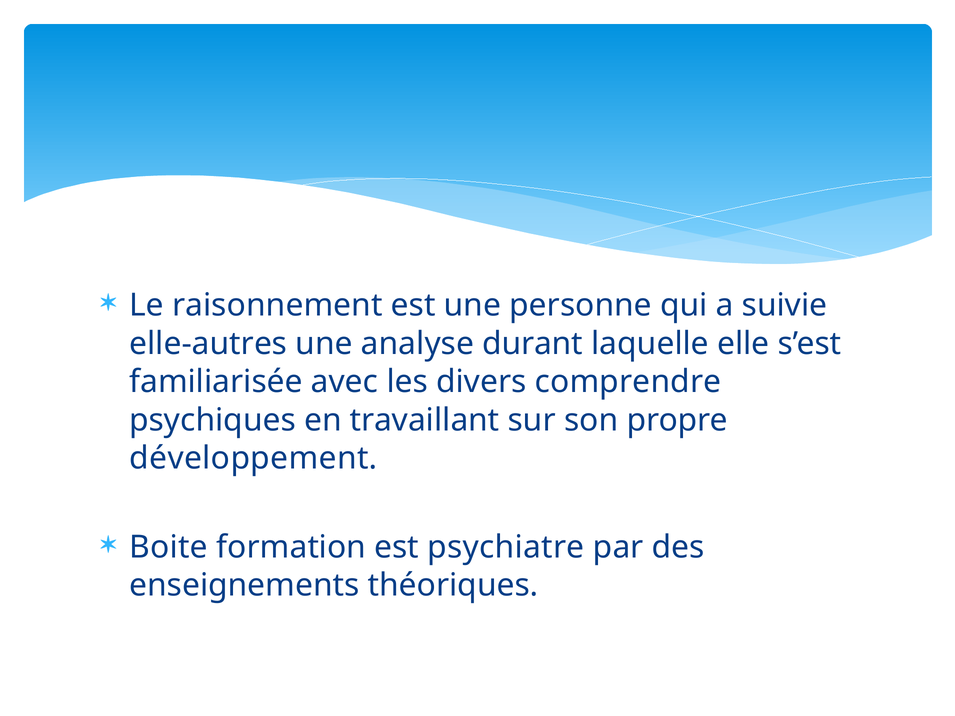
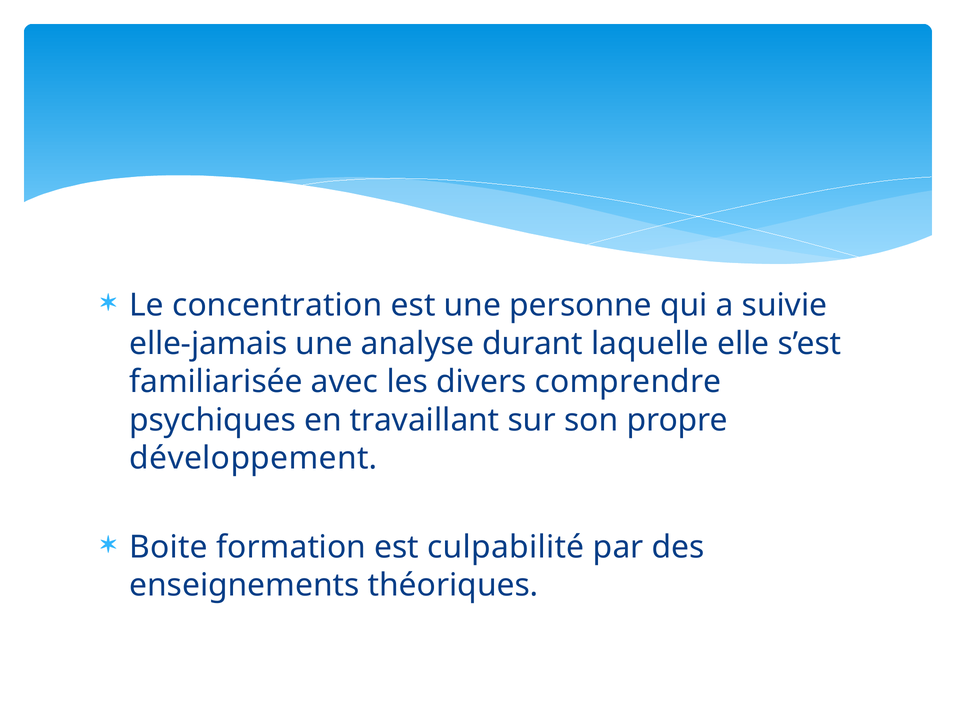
raisonnement: raisonnement -> concentration
elle-autres: elle-autres -> elle-jamais
psychiatre: psychiatre -> culpabilité
